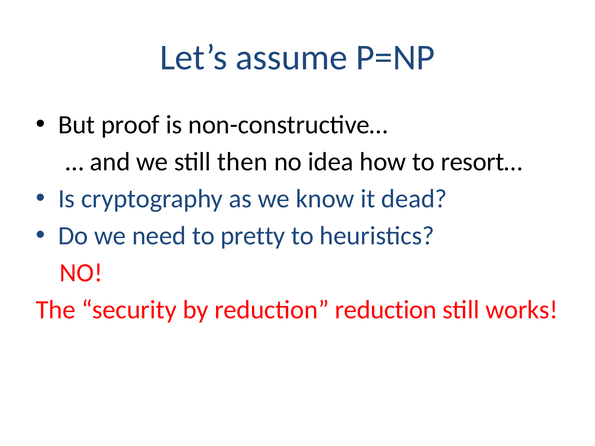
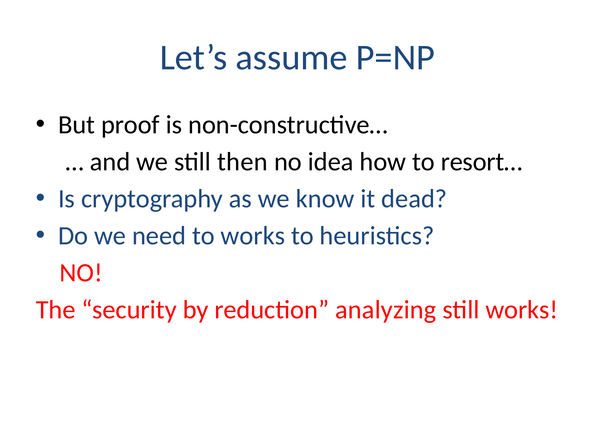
to pretty: pretty -> works
reduction reduction: reduction -> analyzing
